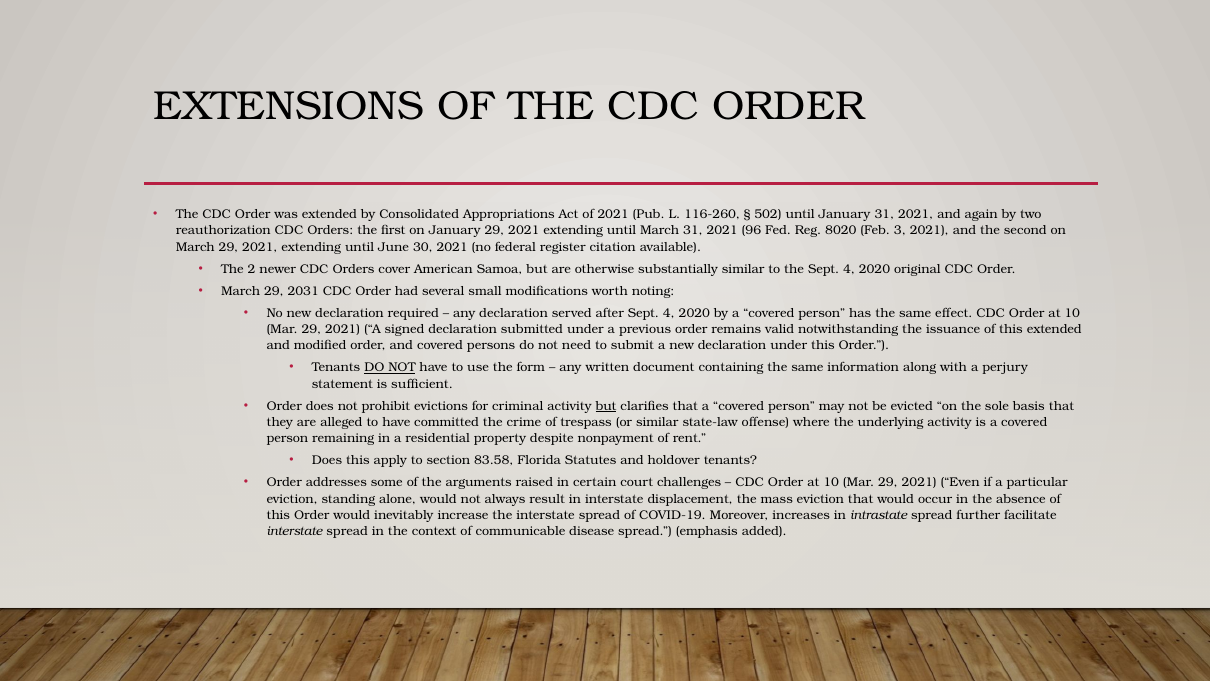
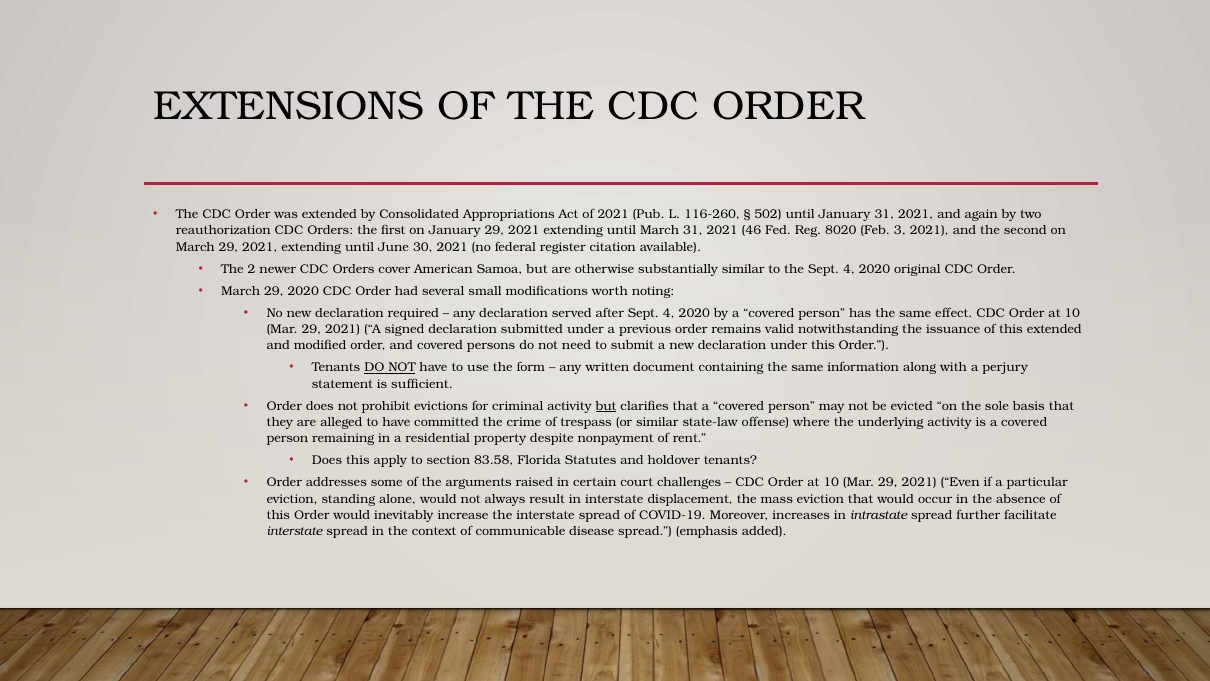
96: 96 -> 46
29 2031: 2031 -> 2020
